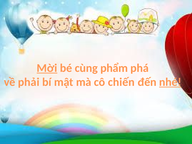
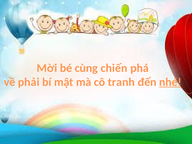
Mời underline: present -> none
phẩm: phẩm -> chiến
chiến: chiến -> tranh
